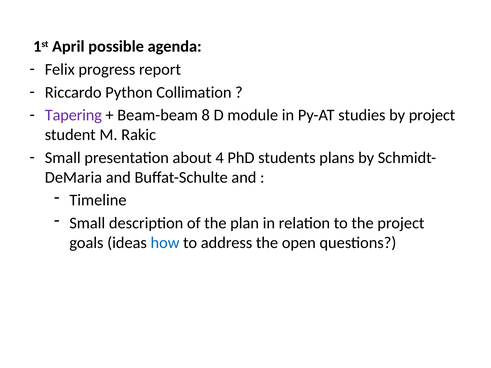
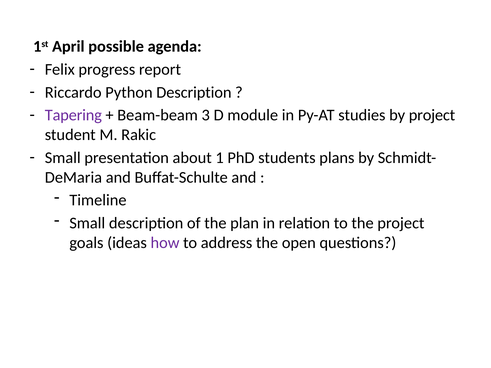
Python Collimation: Collimation -> Description
8: 8 -> 3
4: 4 -> 1
how colour: blue -> purple
